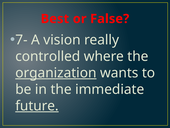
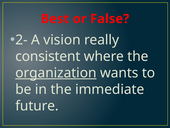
7-: 7- -> 2-
controlled: controlled -> consistent
future underline: present -> none
